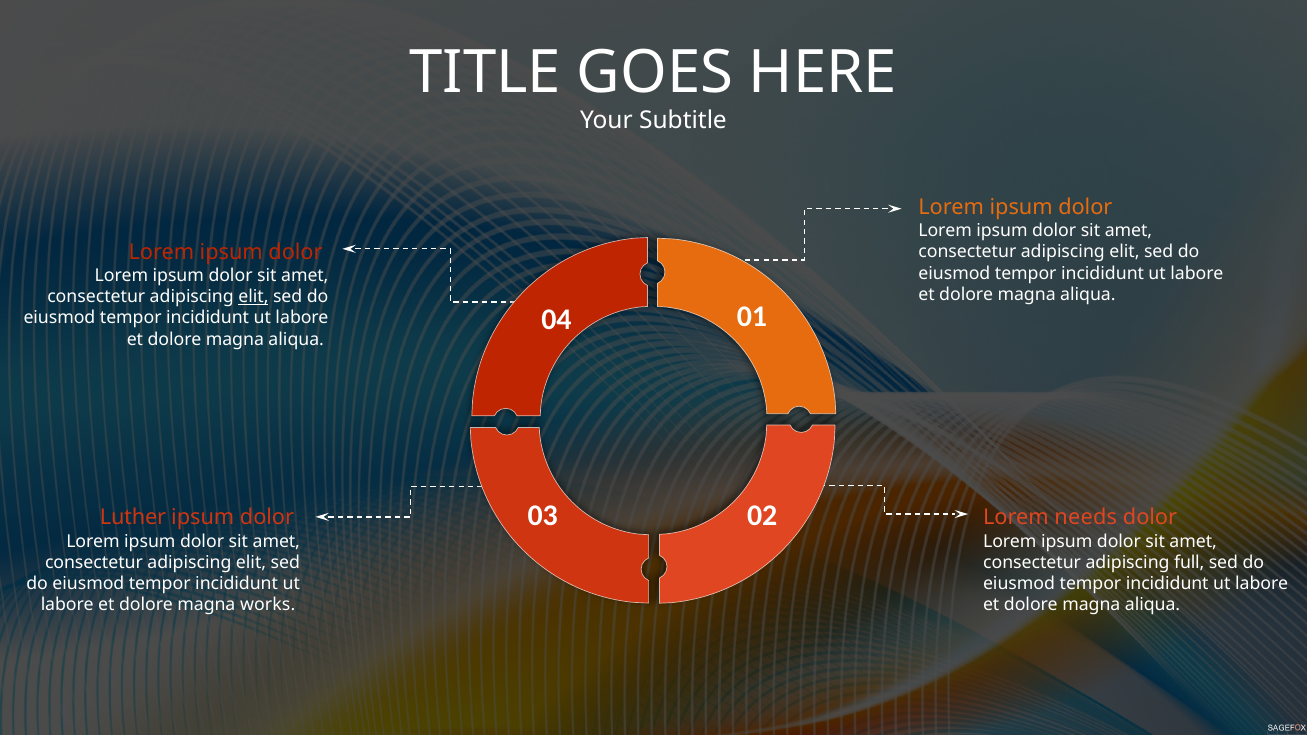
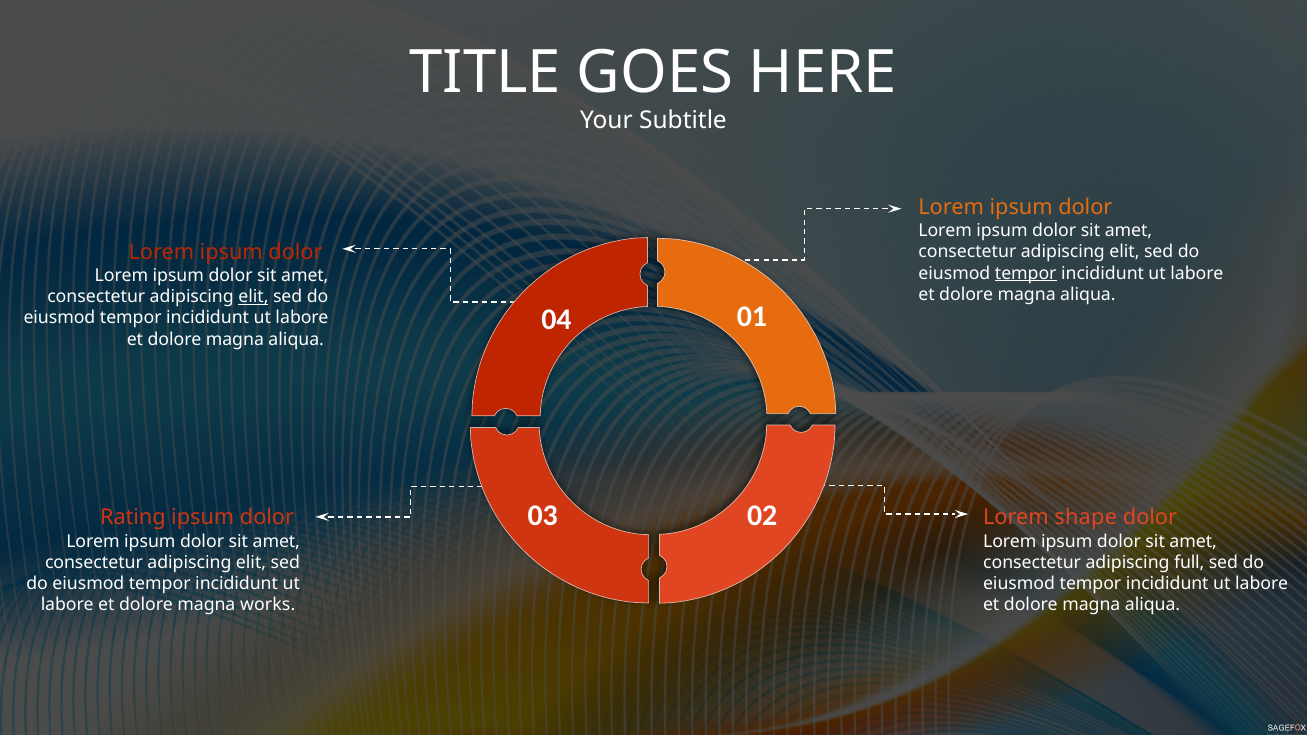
tempor at (1026, 273) underline: none -> present
Luther: Luther -> Rating
needs: needs -> shape
